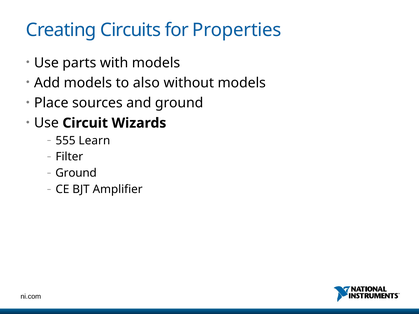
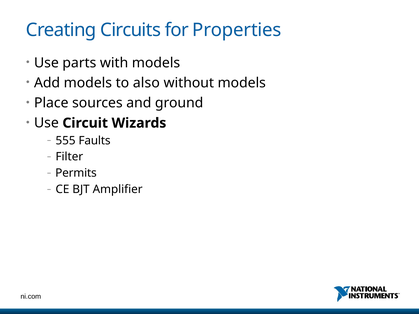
Learn: Learn -> Faults
Ground at (76, 173): Ground -> Permits
